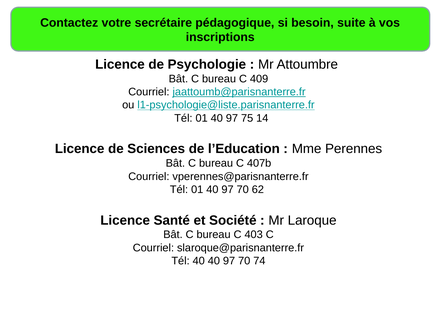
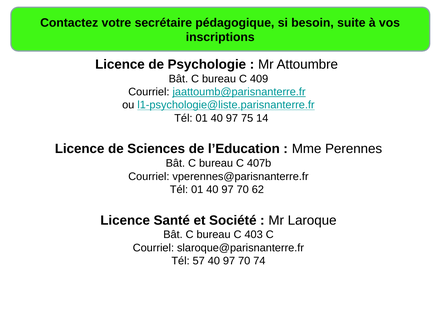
Tél 40: 40 -> 57
